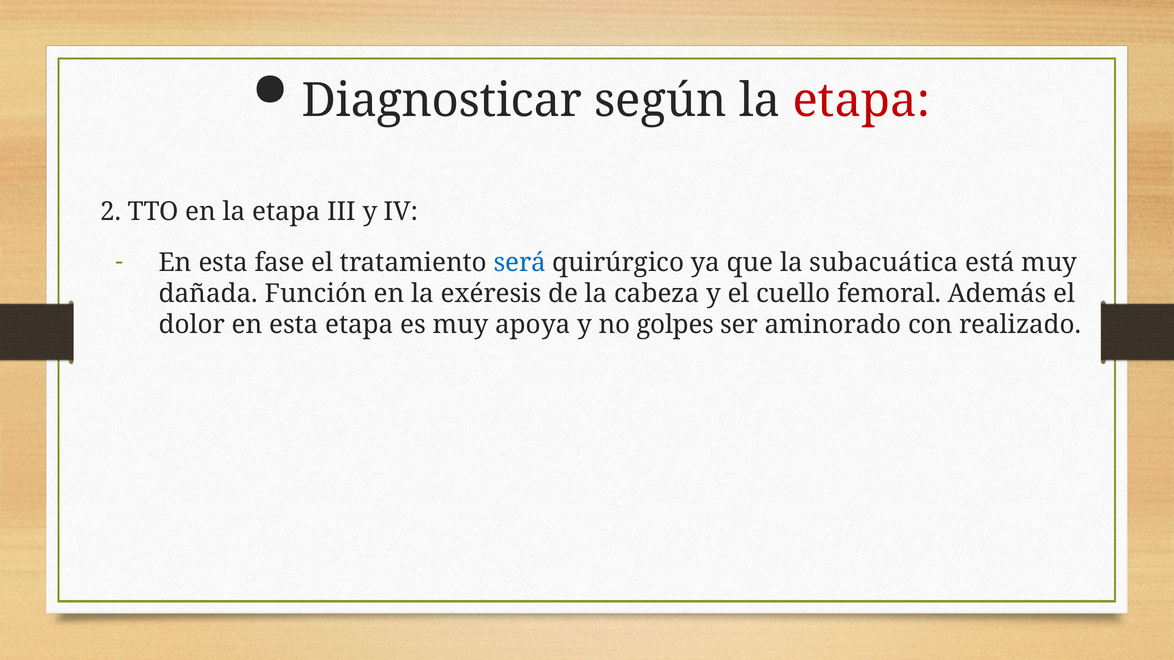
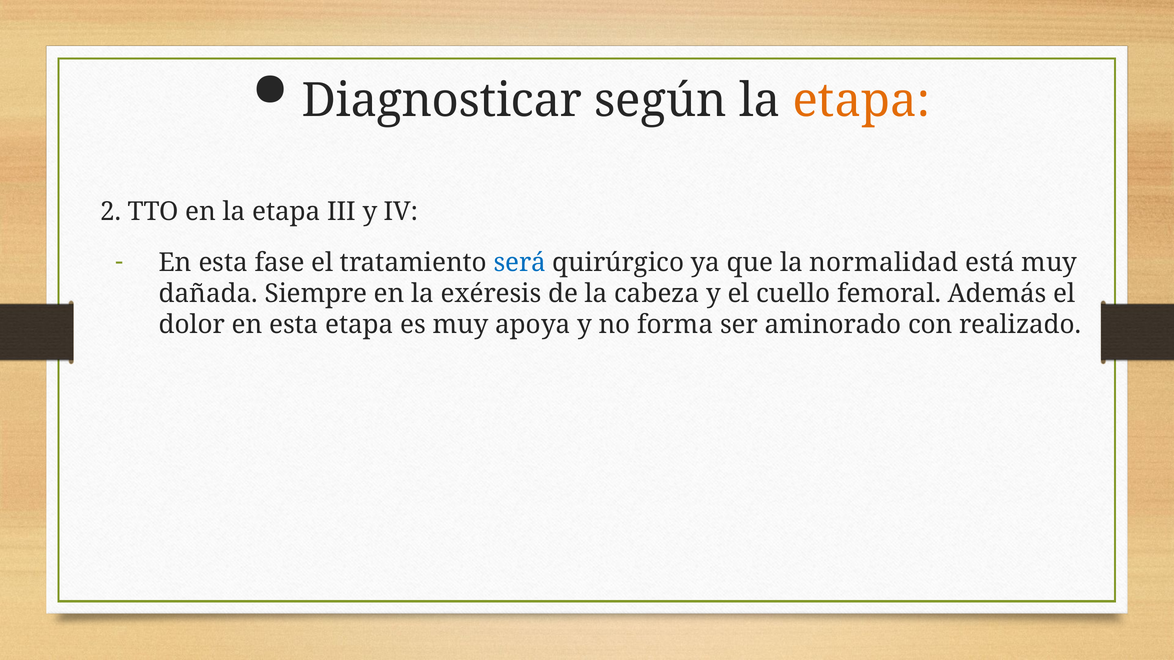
etapa at (862, 101) colour: red -> orange
subacuática: subacuática -> normalidad
Función: Función -> Siempre
golpes: golpes -> forma
